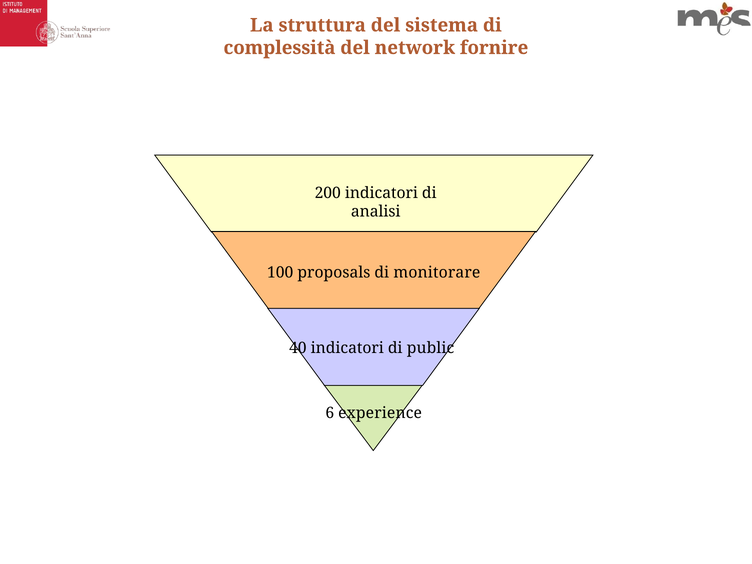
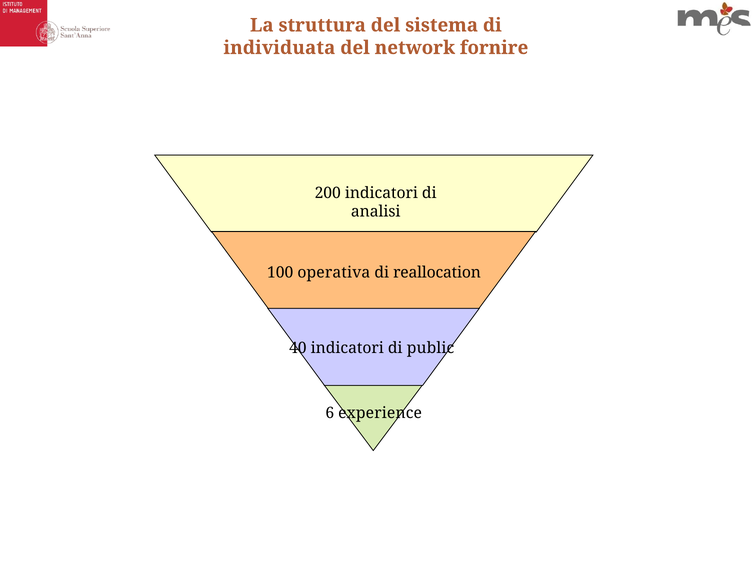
complessità: complessità -> individuata
proposals: proposals -> operativa
monitorare: monitorare -> reallocation
